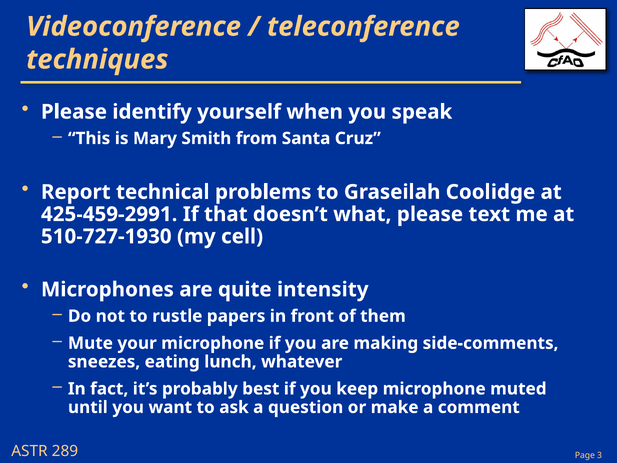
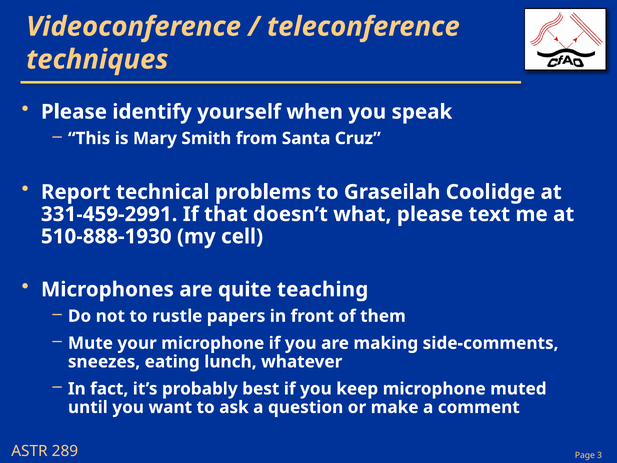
425-459-2991: 425-459-2991 -> 331-459-2991
510-727-1930: 510-727-1930 -> 510-888-1930
intensity: intensity -> teaching
